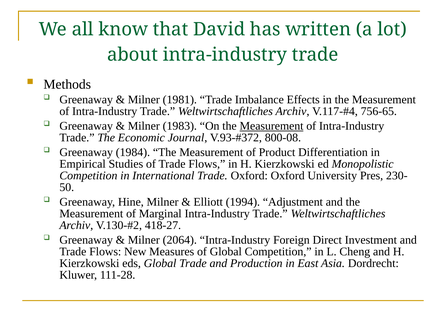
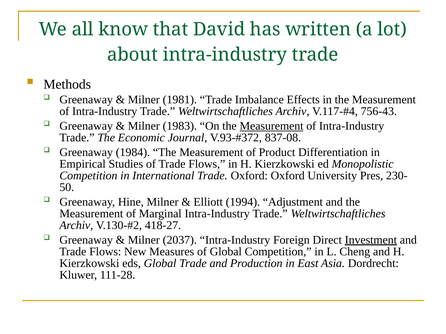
756-65: 756-65 -> 756-43
800-08: 800-08 -> 837-08
2064: 2064 -> 2037
Investment underline: none -> present
